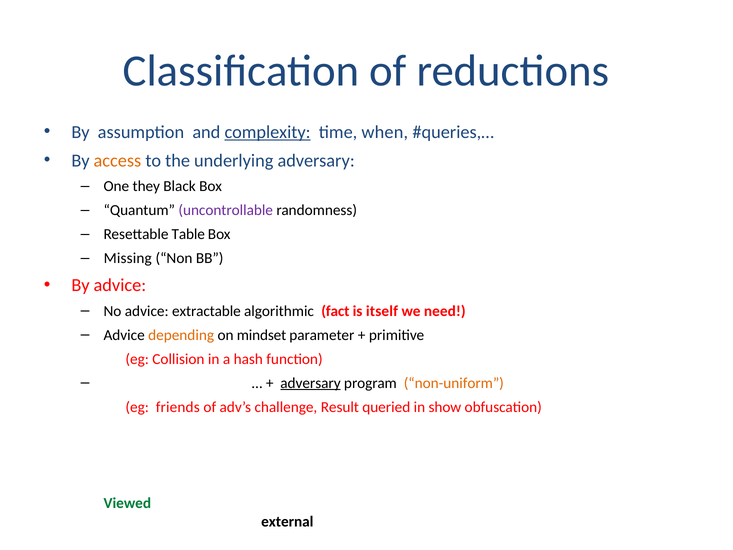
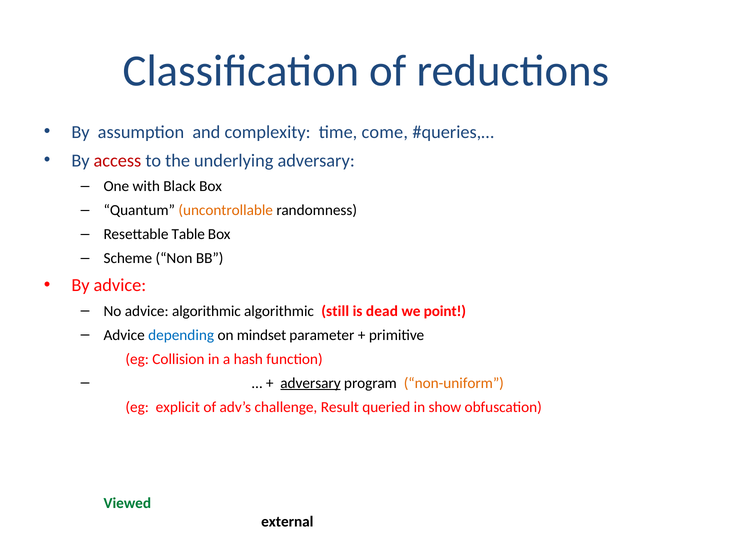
complexity underline: present -> none
when: when -> come
access colour: orange -> red
One they: they -> with
uncontrollable colour: purple -> orange
Missing: Missing -> Scheme
advice extractable: extractable -> algorithmic
fact: fact -> still
itself: itself -> dead
need: need -> point
depending at (181, 335) colour: orange -> blue
eg friends: friends -> explicit
